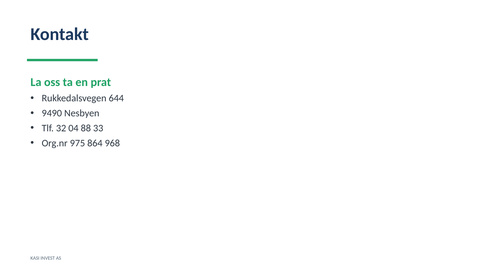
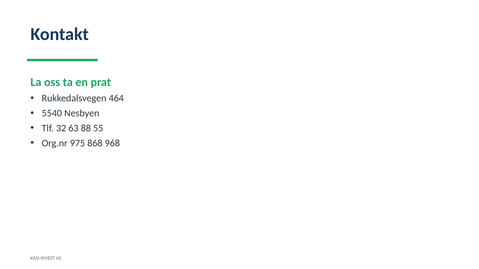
644: 644 -> 464
9490: 9490 -> 5540
04: 04 -> 63
33: 33 -> 55
864: 864 -> 868
